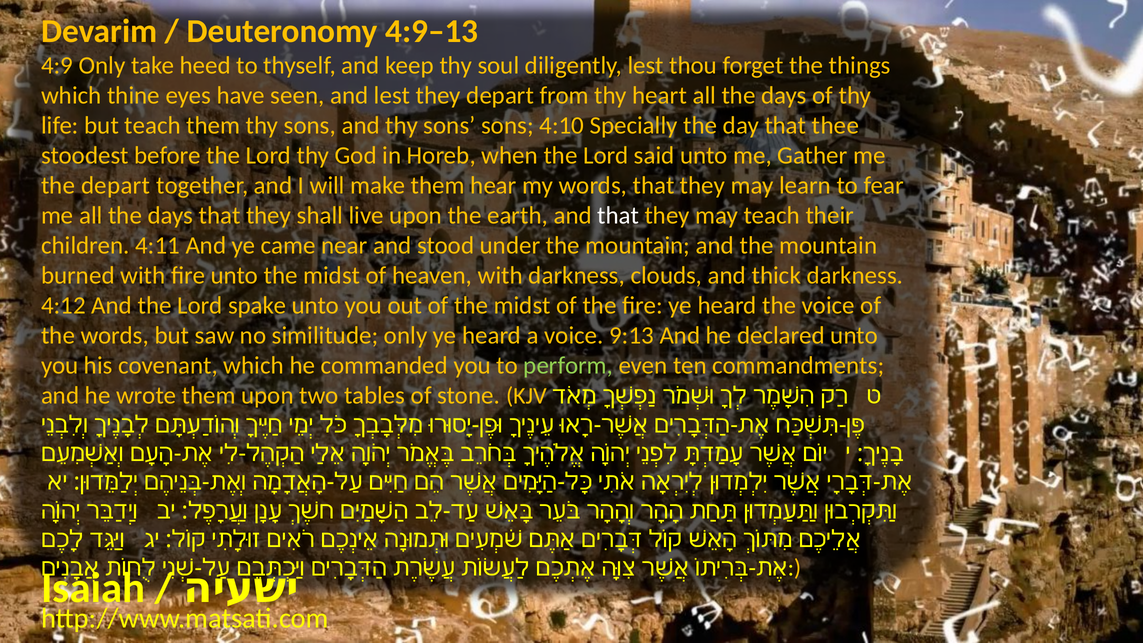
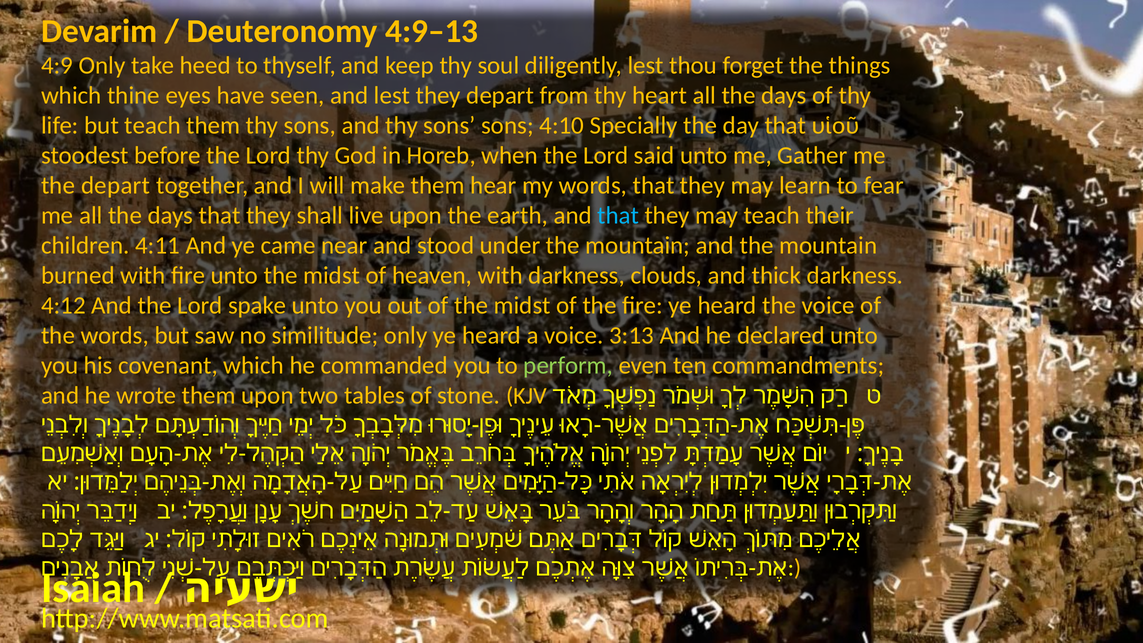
thee: thee -> υἱοῦ
that at (618, 216) colour: white -> light blue
9:13: 9:13 -> 3:13
